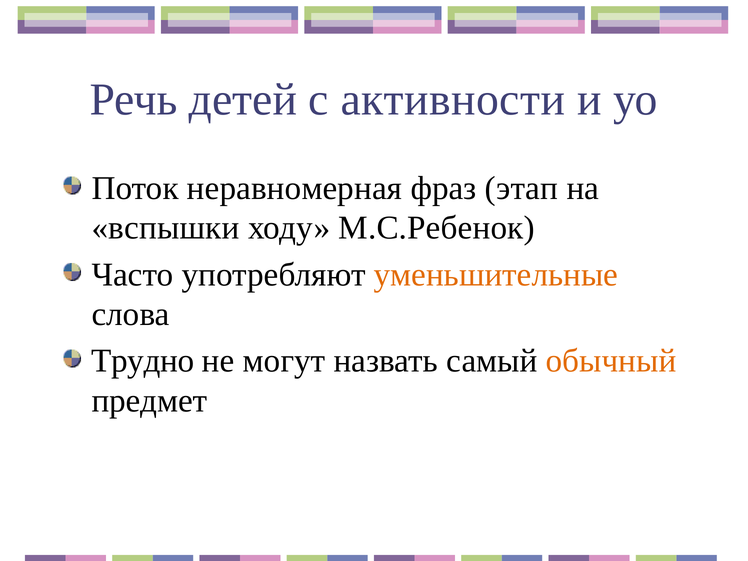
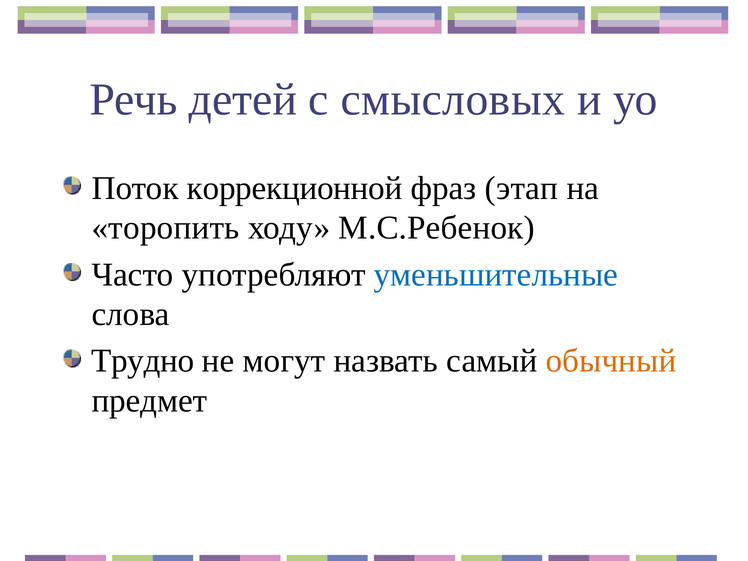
активности: активности -> смысловых
неравномерная: неравномерная -> коррекционной
вспышки: вспышки -> торопить
уменьшительные colour: orange -> blue
